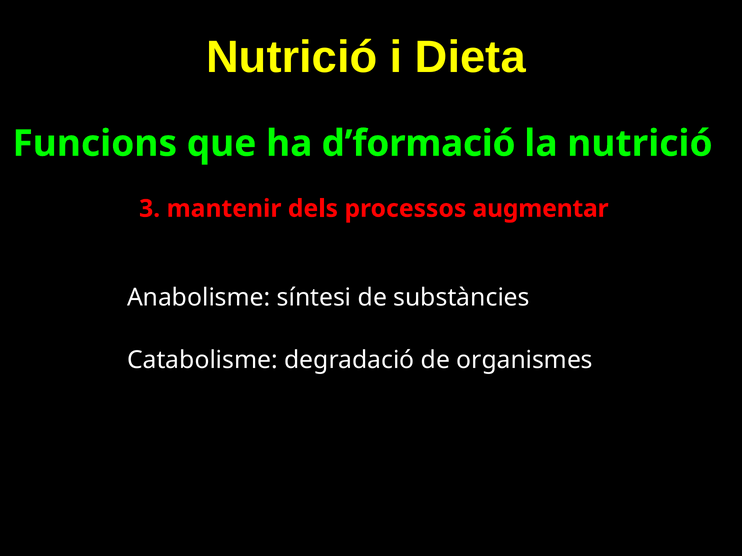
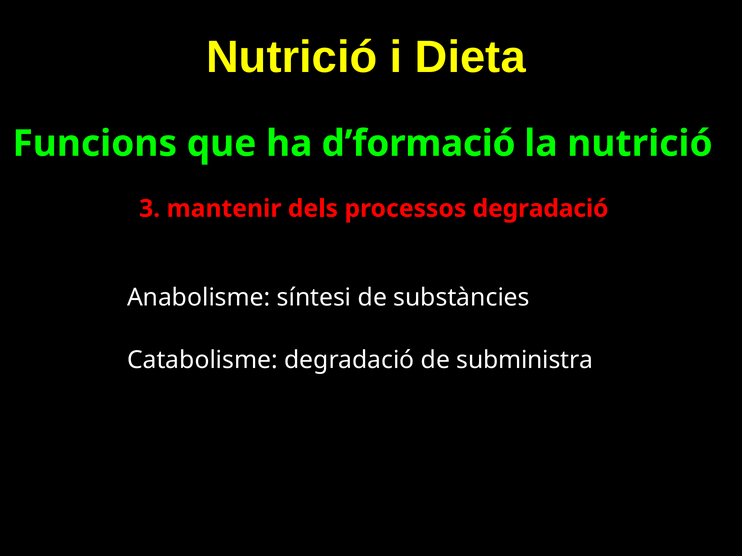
processos augmentar: augmentar -> degradació
organismes: organismes -> subministra
